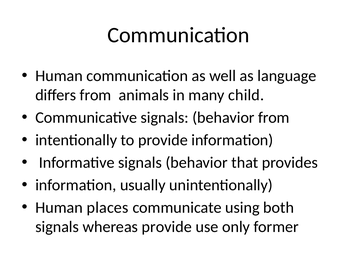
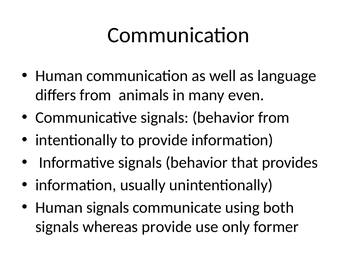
child: child -> even
Human places: places -> signals
